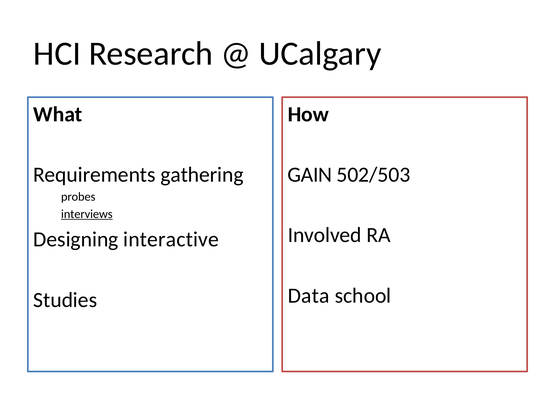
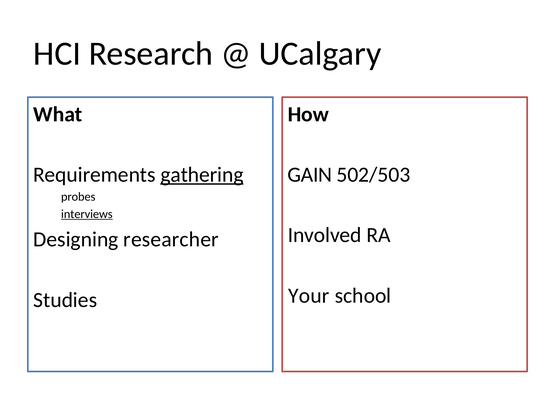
gathering underline: none -> present
interactive: interactive -> researcher
Data: Data -> Your
